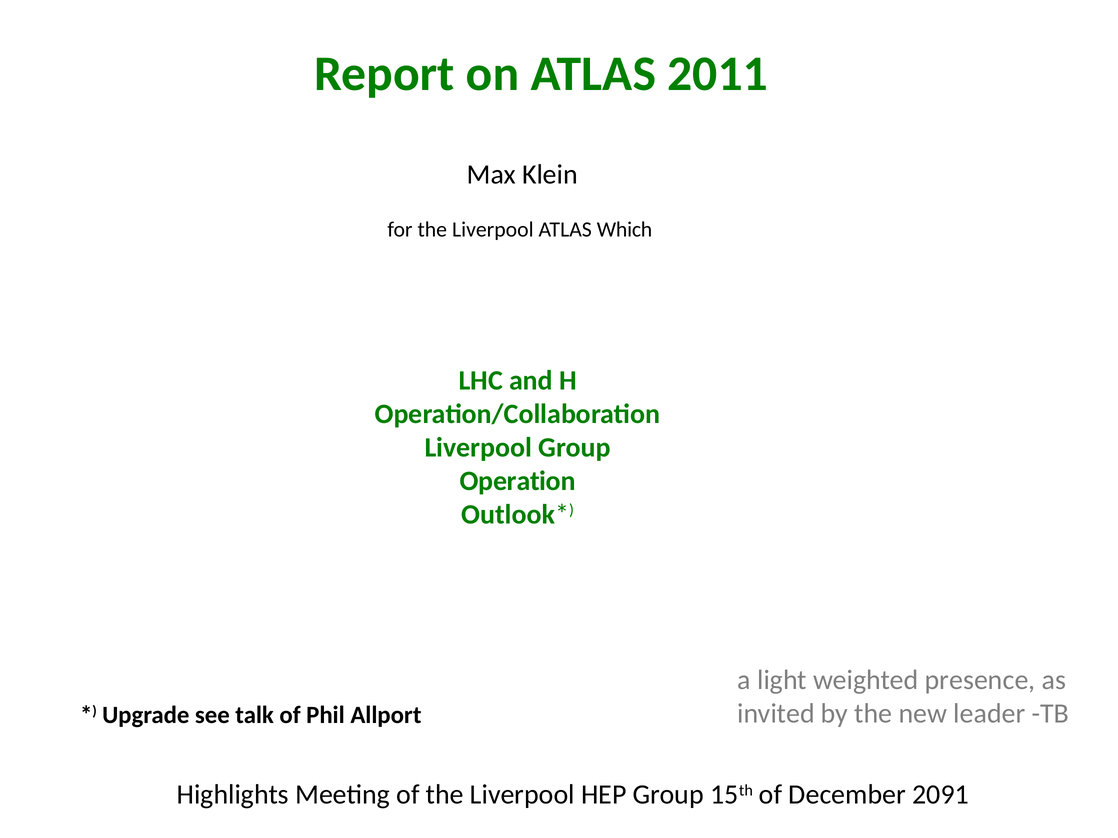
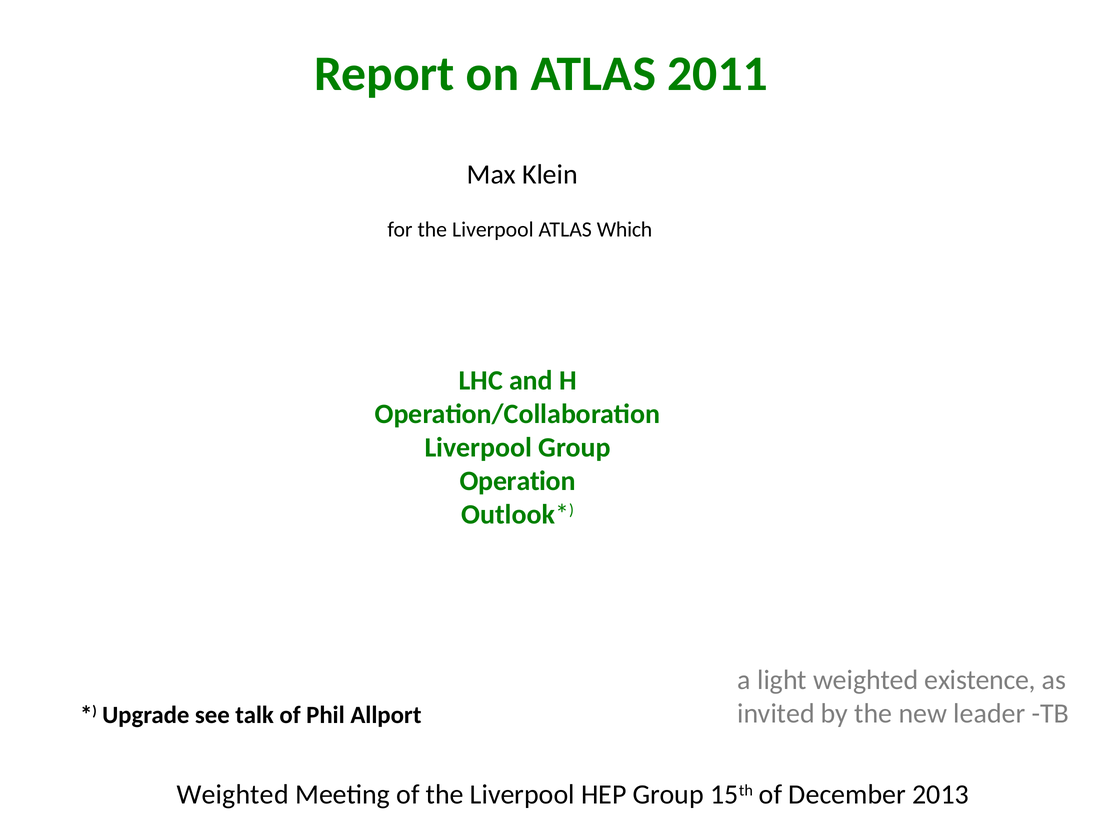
presence: presence -> existence
Highlights at (233, 795): Highlights -> Weighted
2091: 2091 -> 2013
